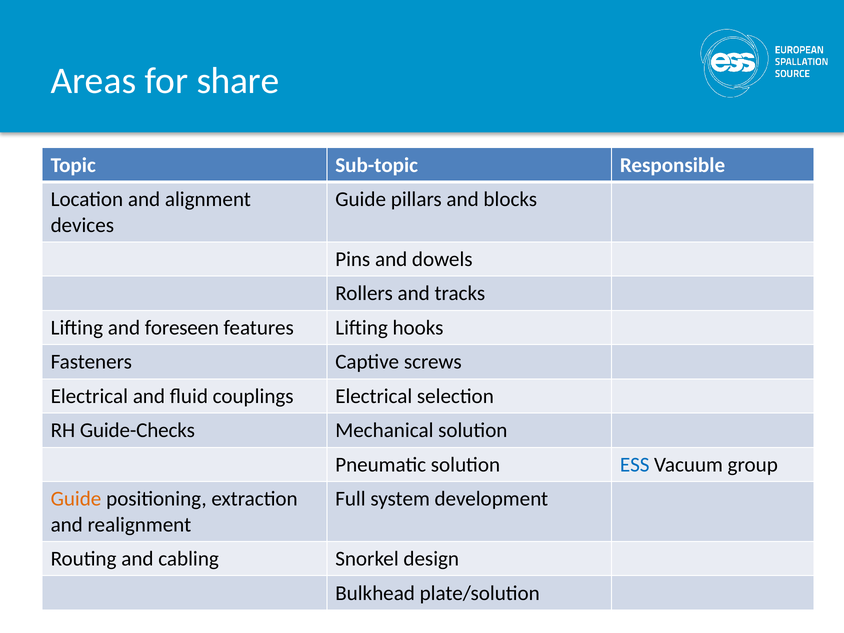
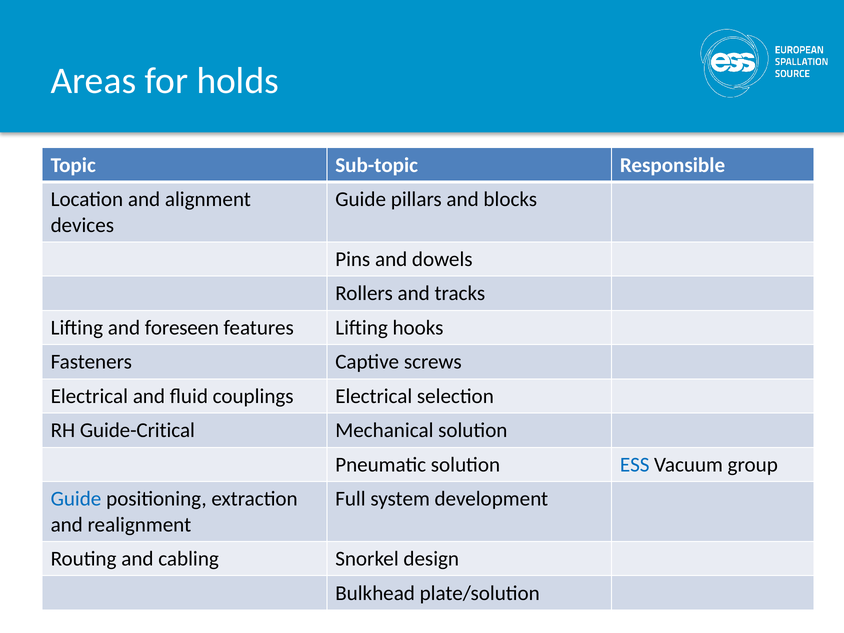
share: share -> holds
Guide-Checks: Guide-Checks -> Guide-Critical
Guide at (76, 499) colour: orange -> blue
